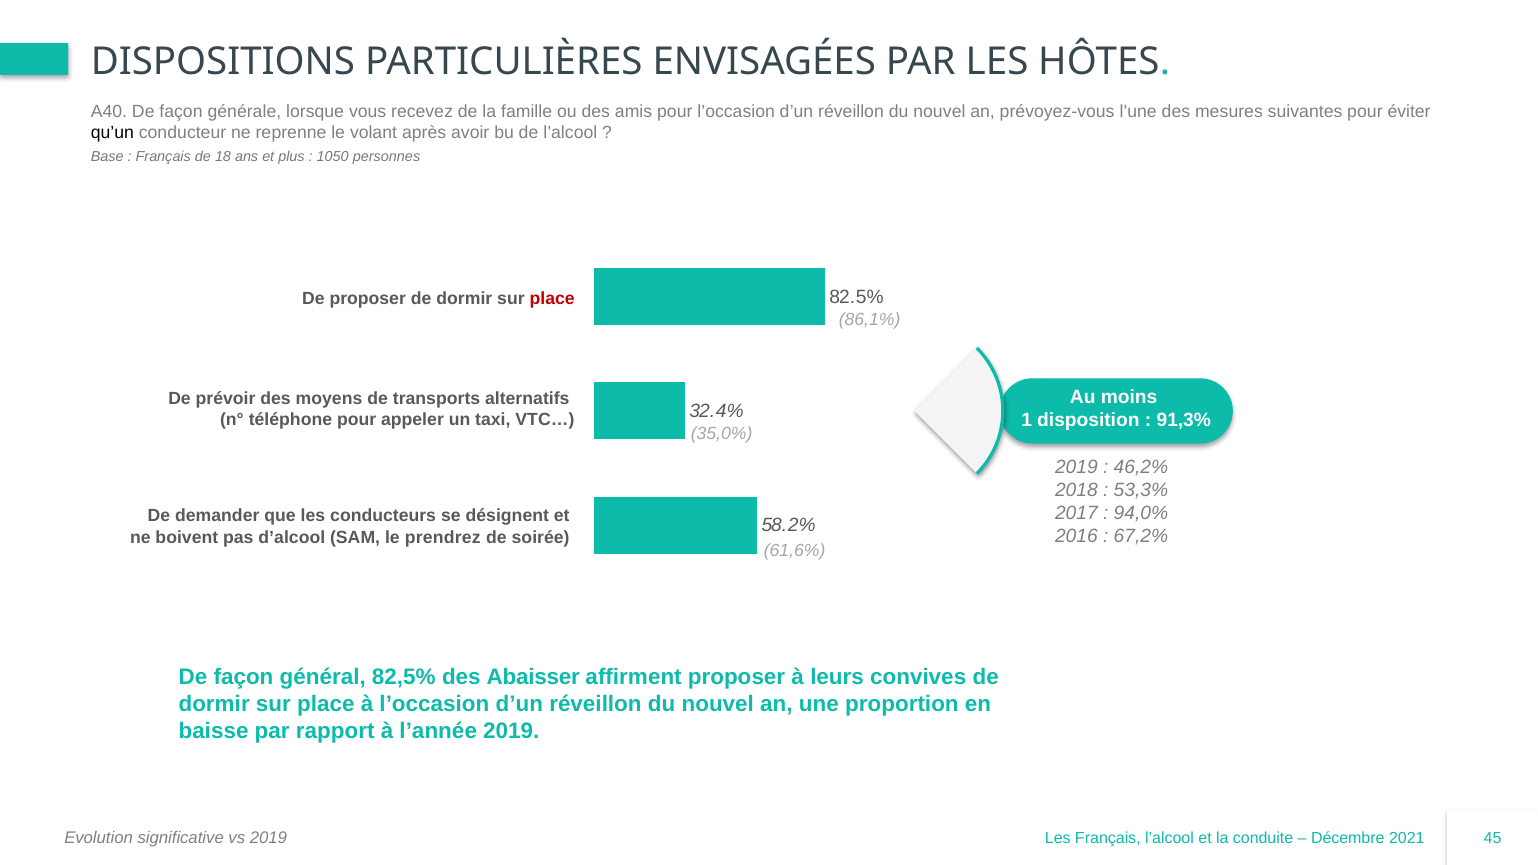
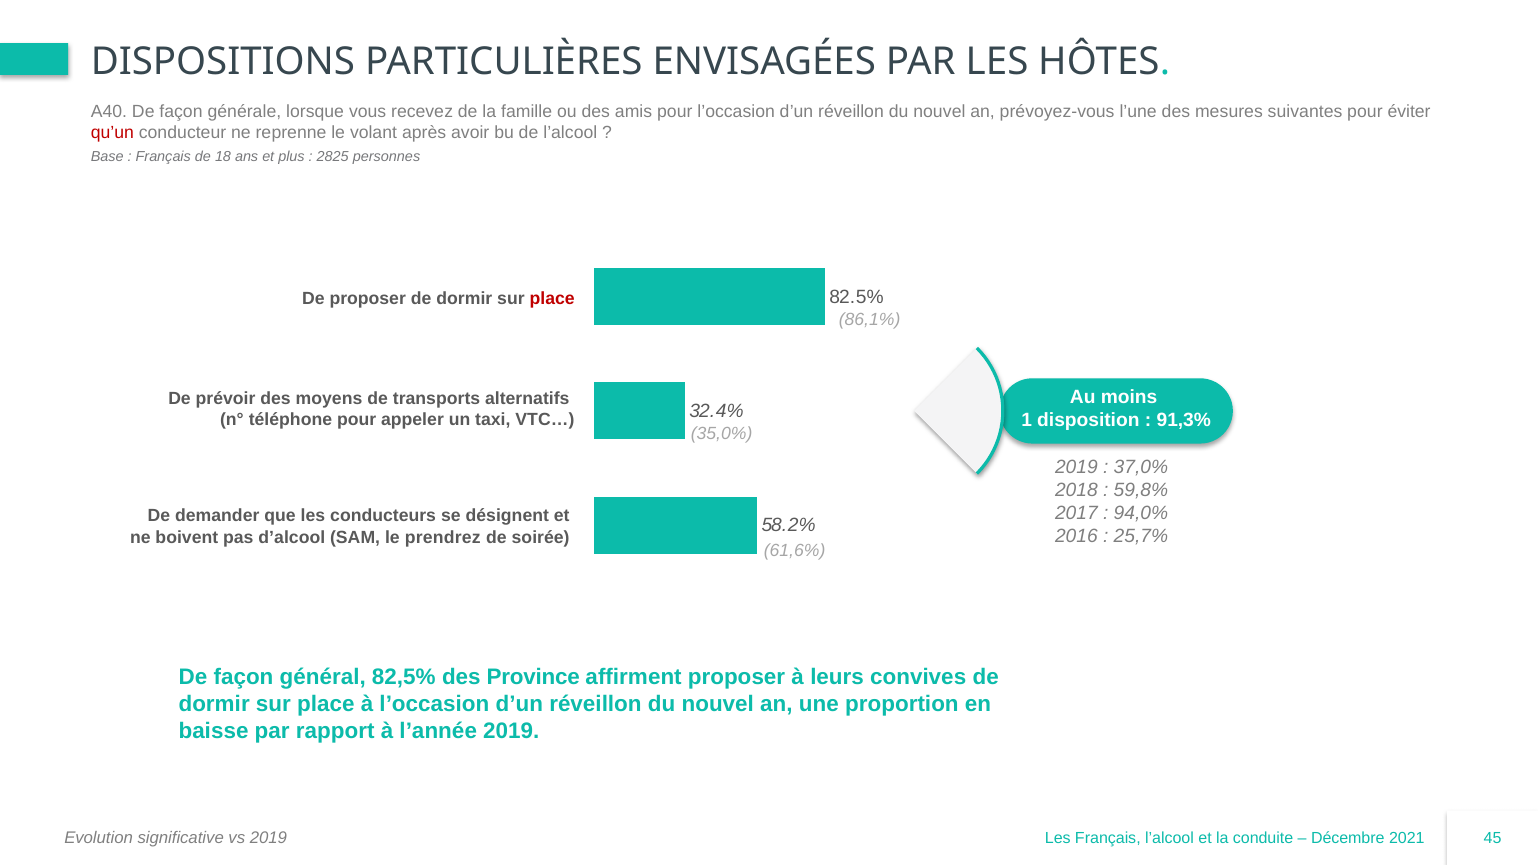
qu’un colour: black -> red
1050: 1050 -> 2825
46,2%: 46,2% -> 37,0%
53,3%: 53,3% -> 59,8%
67,2%: 67,2% -> 25,7%
Abaisser: Abaisser -> Province
